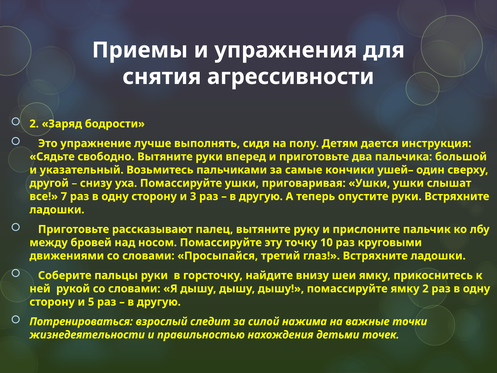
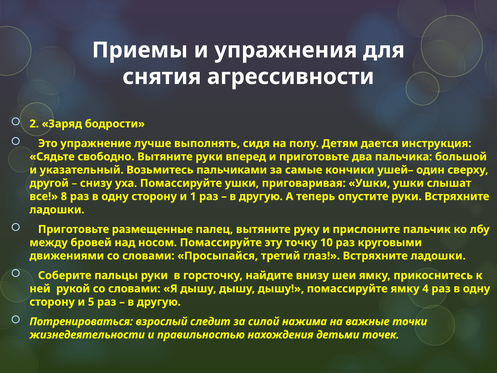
7: 7 -> 8
3: 3 -> 1
рассказывают: рассказывают -> размещенные
ямку 2: 2 -> 4
